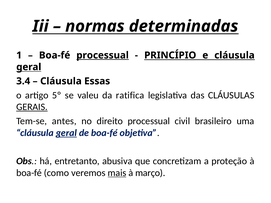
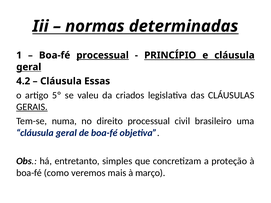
3.4: 3.4 -> 4.2
ratifica: ratifica -> criados
antes: antes -> numa
geral at (66, 133) underline: present -> none
abusiva: abusiva -> simples
mais underline: present -> none
